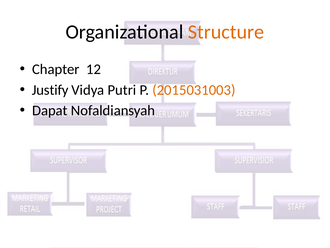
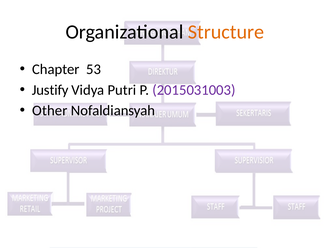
12: 12 -> 53
2015031003 colour: orange -> purple
Dapat: Dapat -> Other
